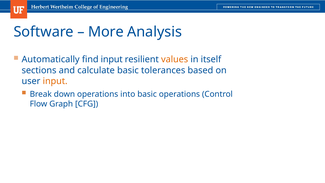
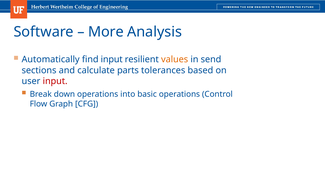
itself: itself -> send
calculate basic: basic -> parts
input at (55, 81) colour: orange -> red
